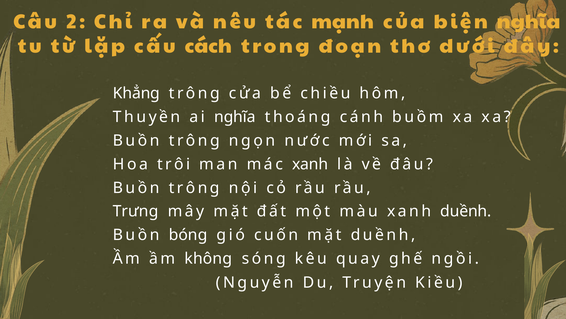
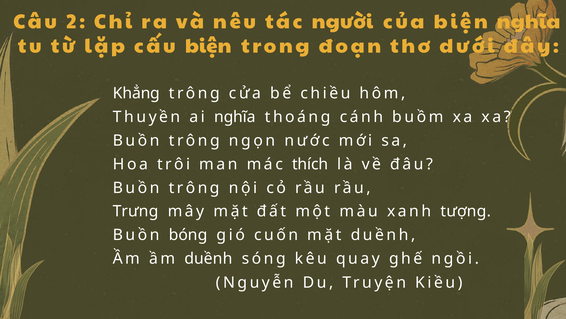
mạnh: mạnh -> người
cấu cách: cách -> biện
mác xanh: xanh -> thích
xanh duềnh: duềnh -> tượng
ầm không: không -> duềnh
